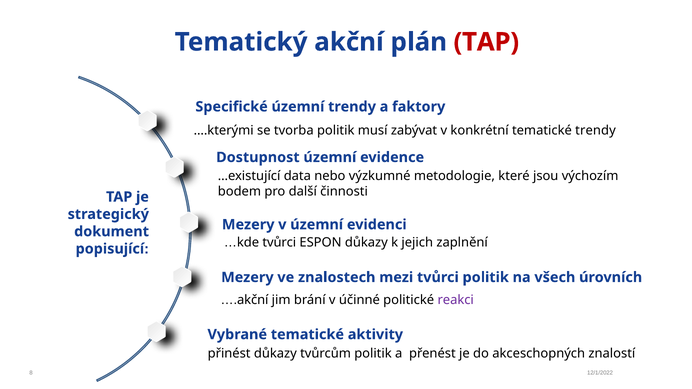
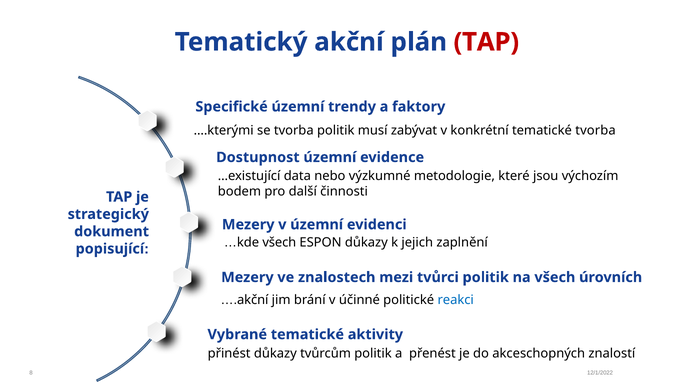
tematické trendy: trendy -> tvorba
tvůrci at (279, 243): tvůrci -> všech
reakci colour: purple -> blue
